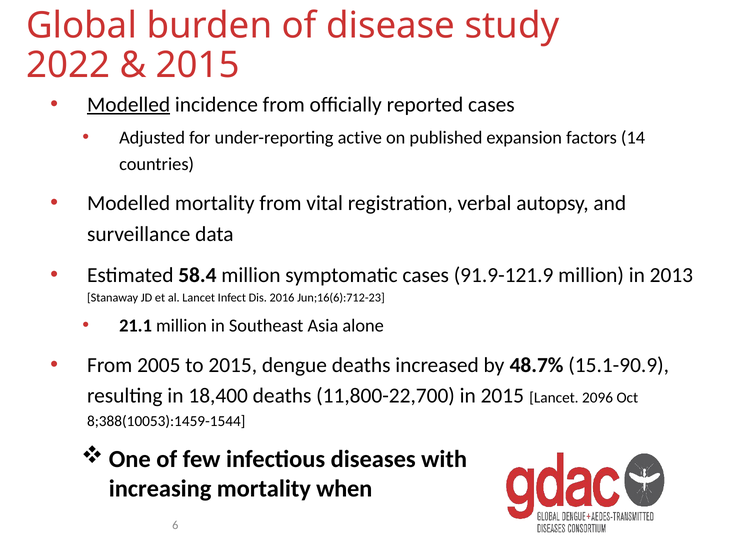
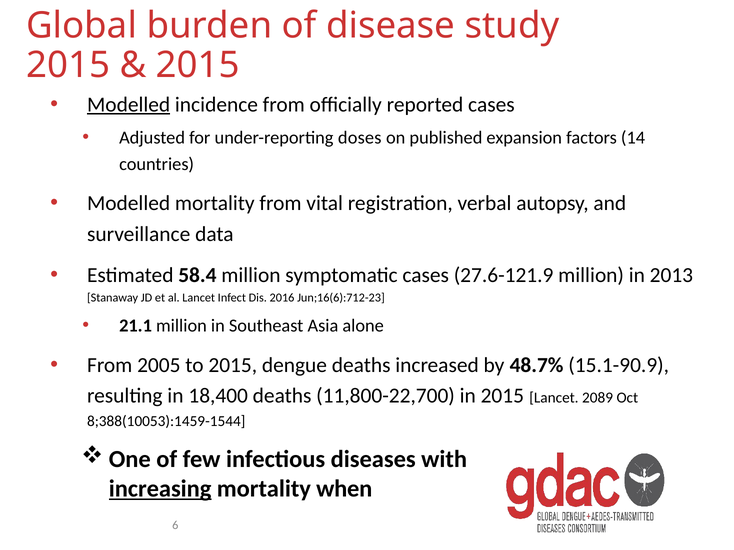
2022 at (68, 65): 2022 -> 2015
active: active -> doses
91.9-121.9: 91.9-121.9 -> 27.6-121.9
2096: 2096 -> 2089
increasing underline: none -> present
